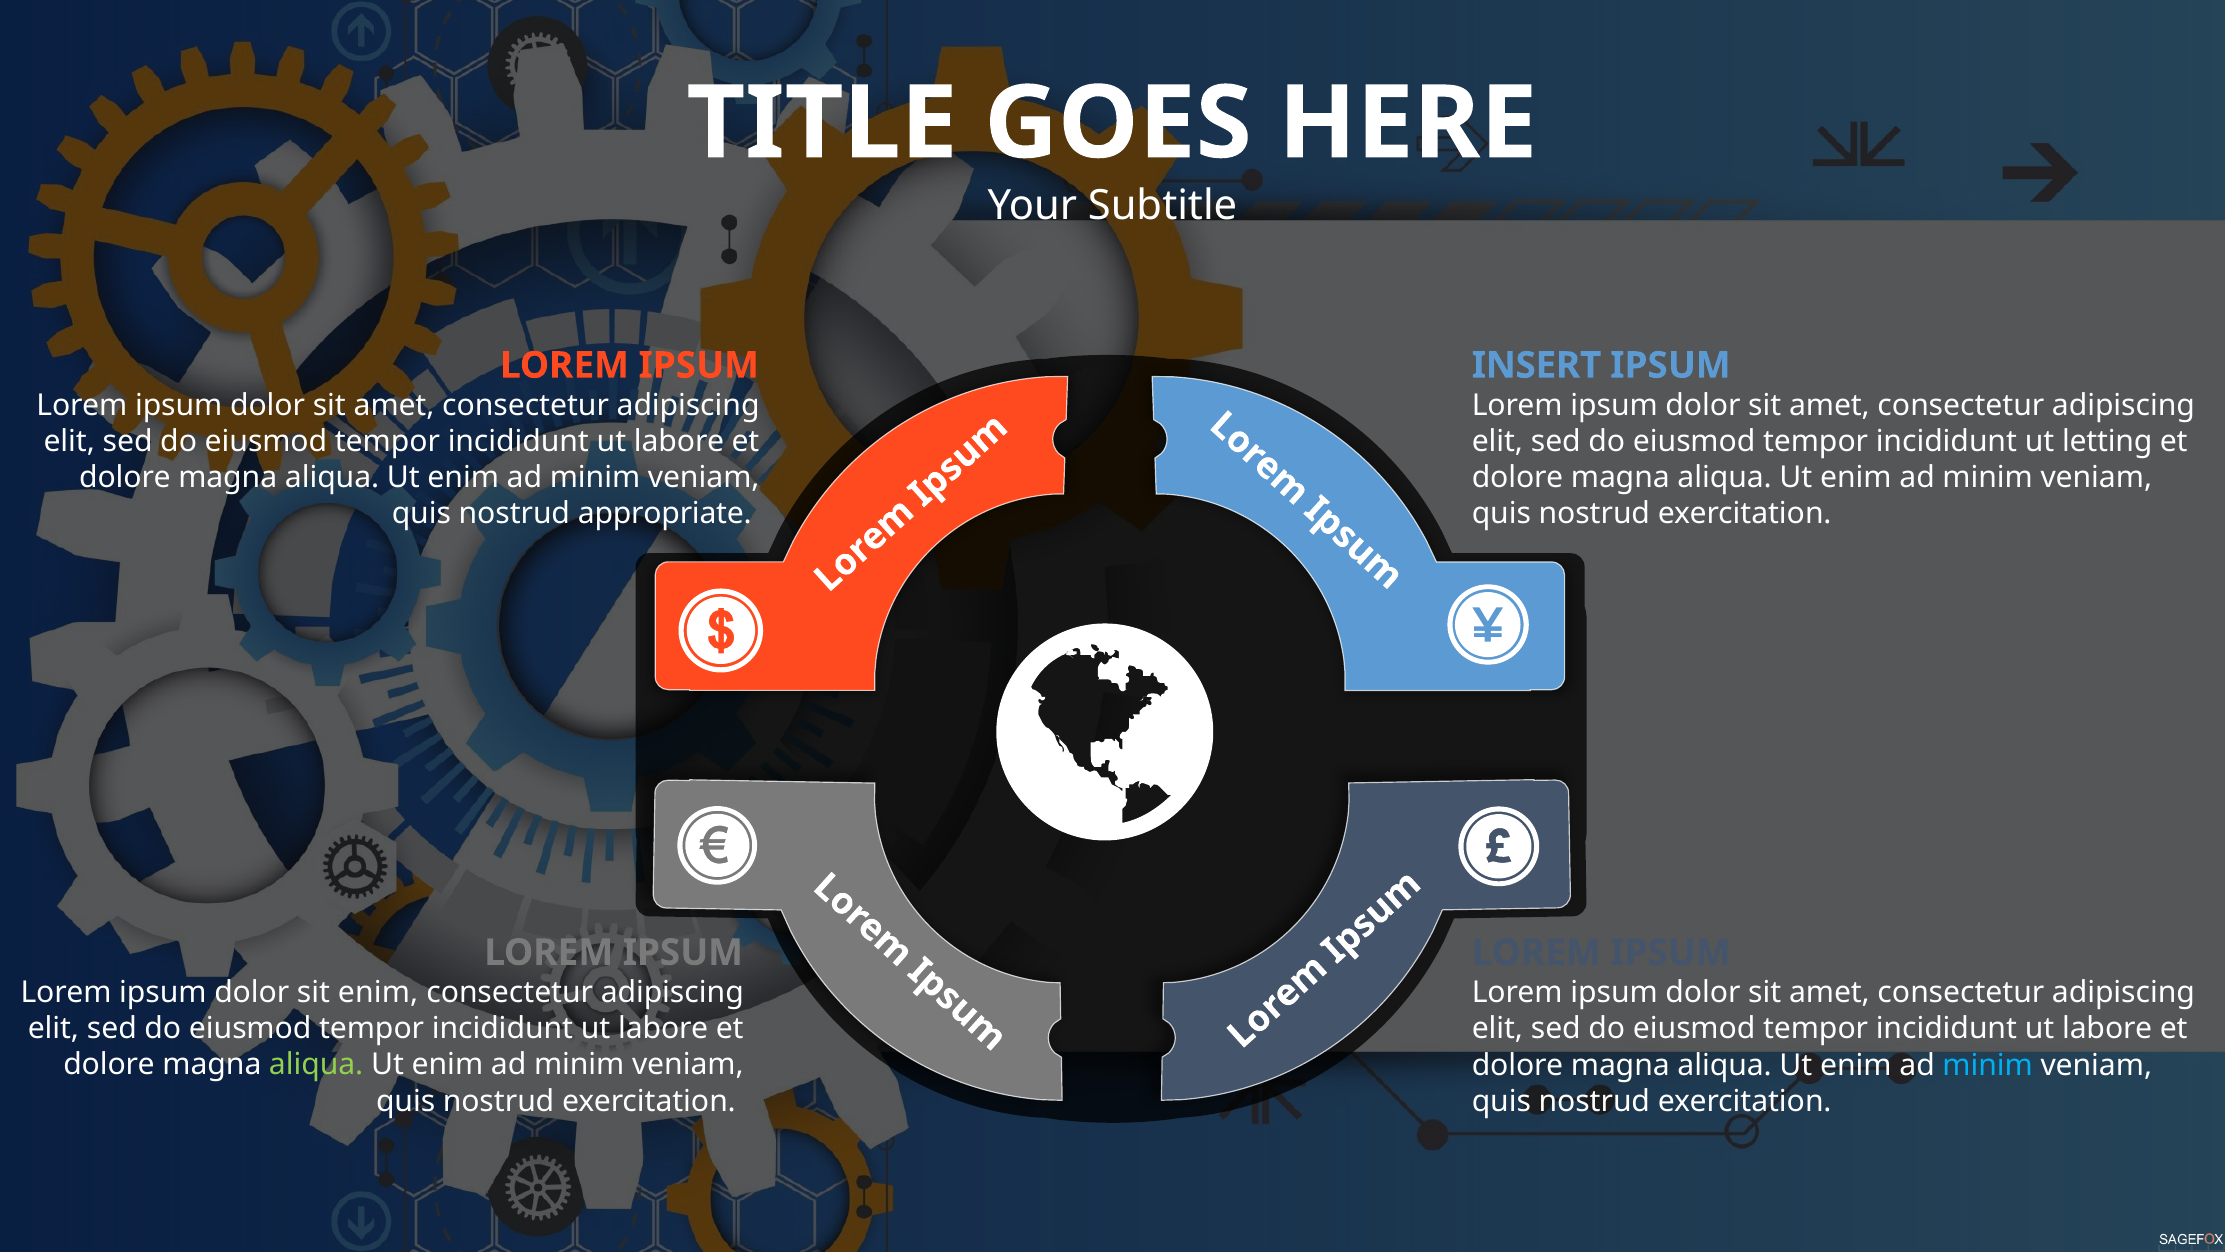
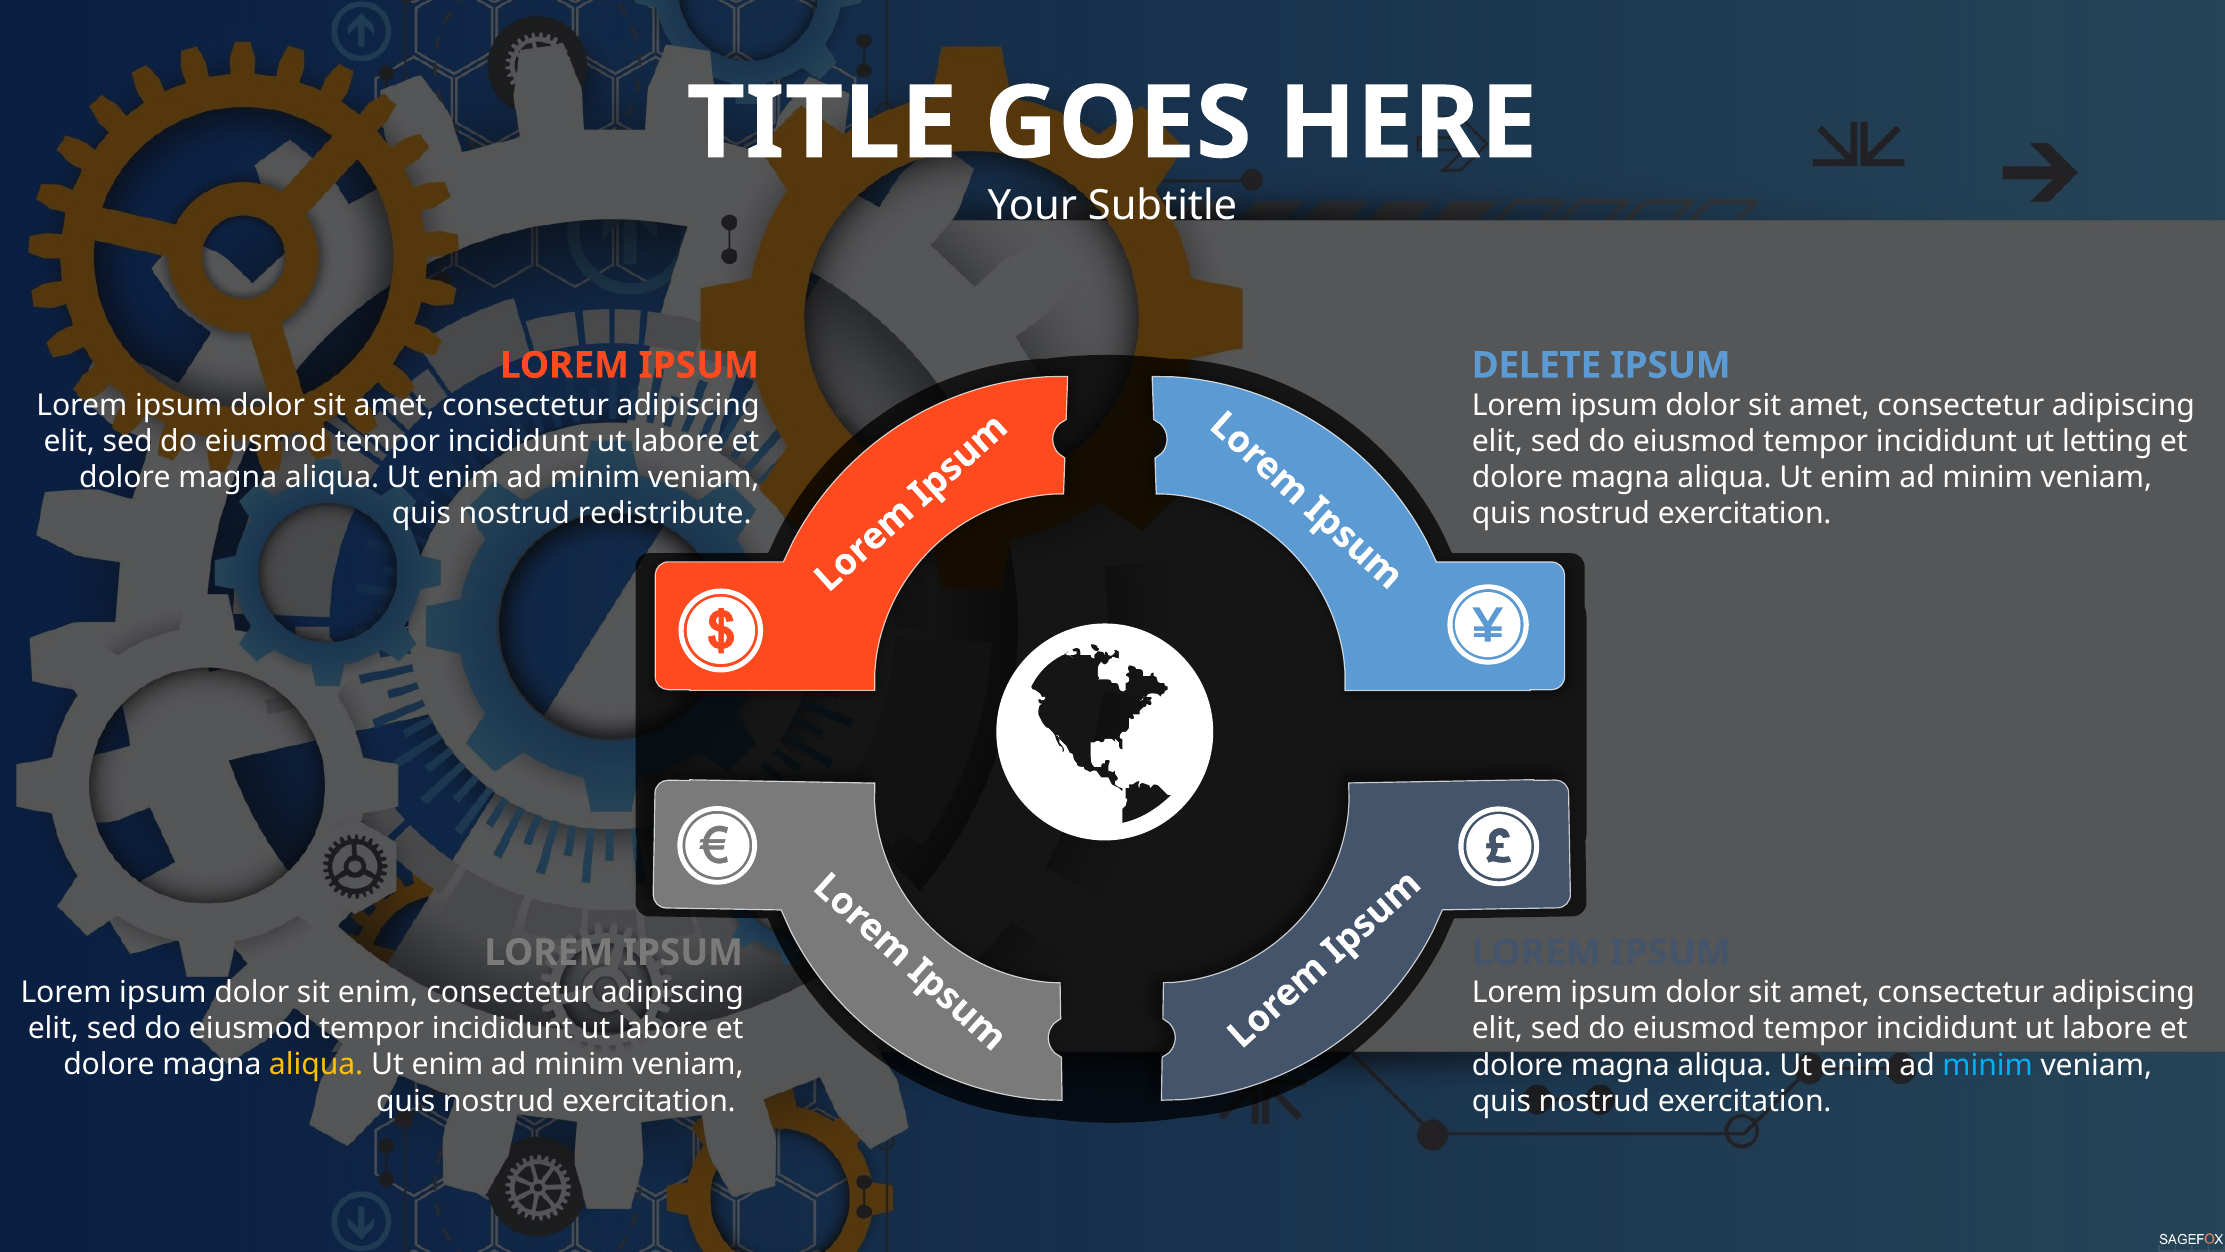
INSERT: INSERT -> DELETE
appropriate: appropriate -> redistribute
aliqua at (316, 1065) colour: light green -> yellow
